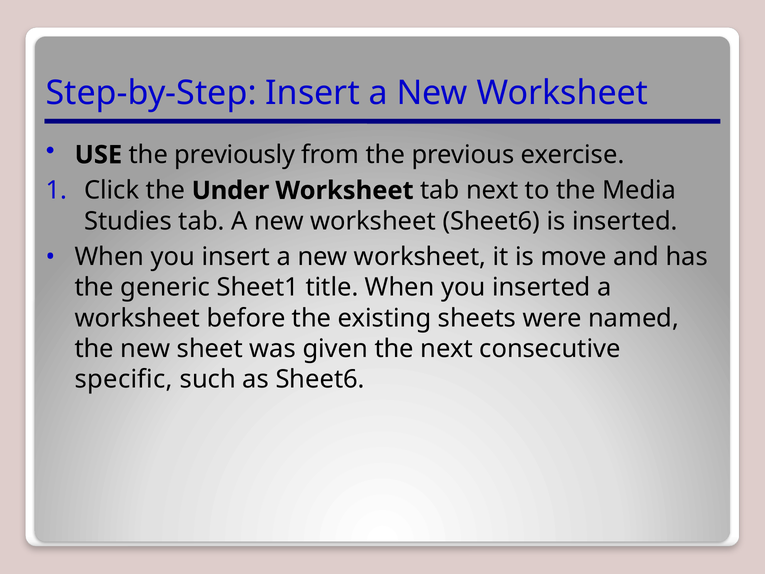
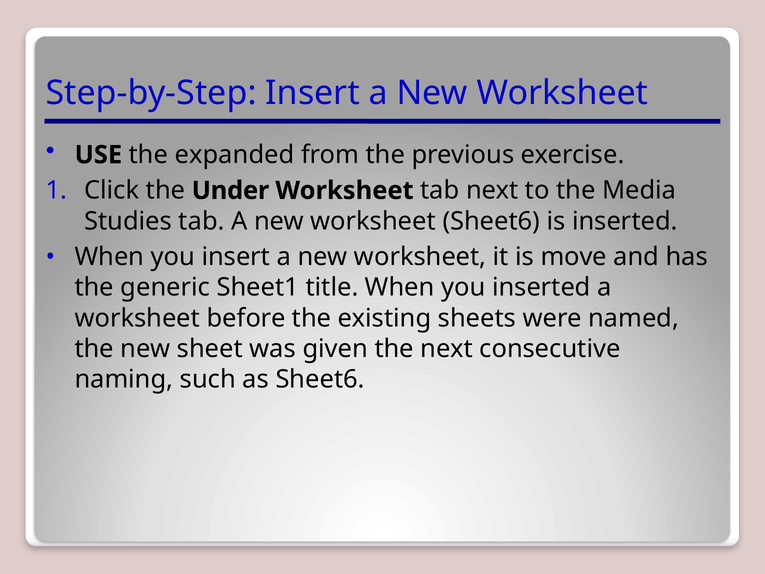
previously: previously -> expanded
specific: specific -> naming
